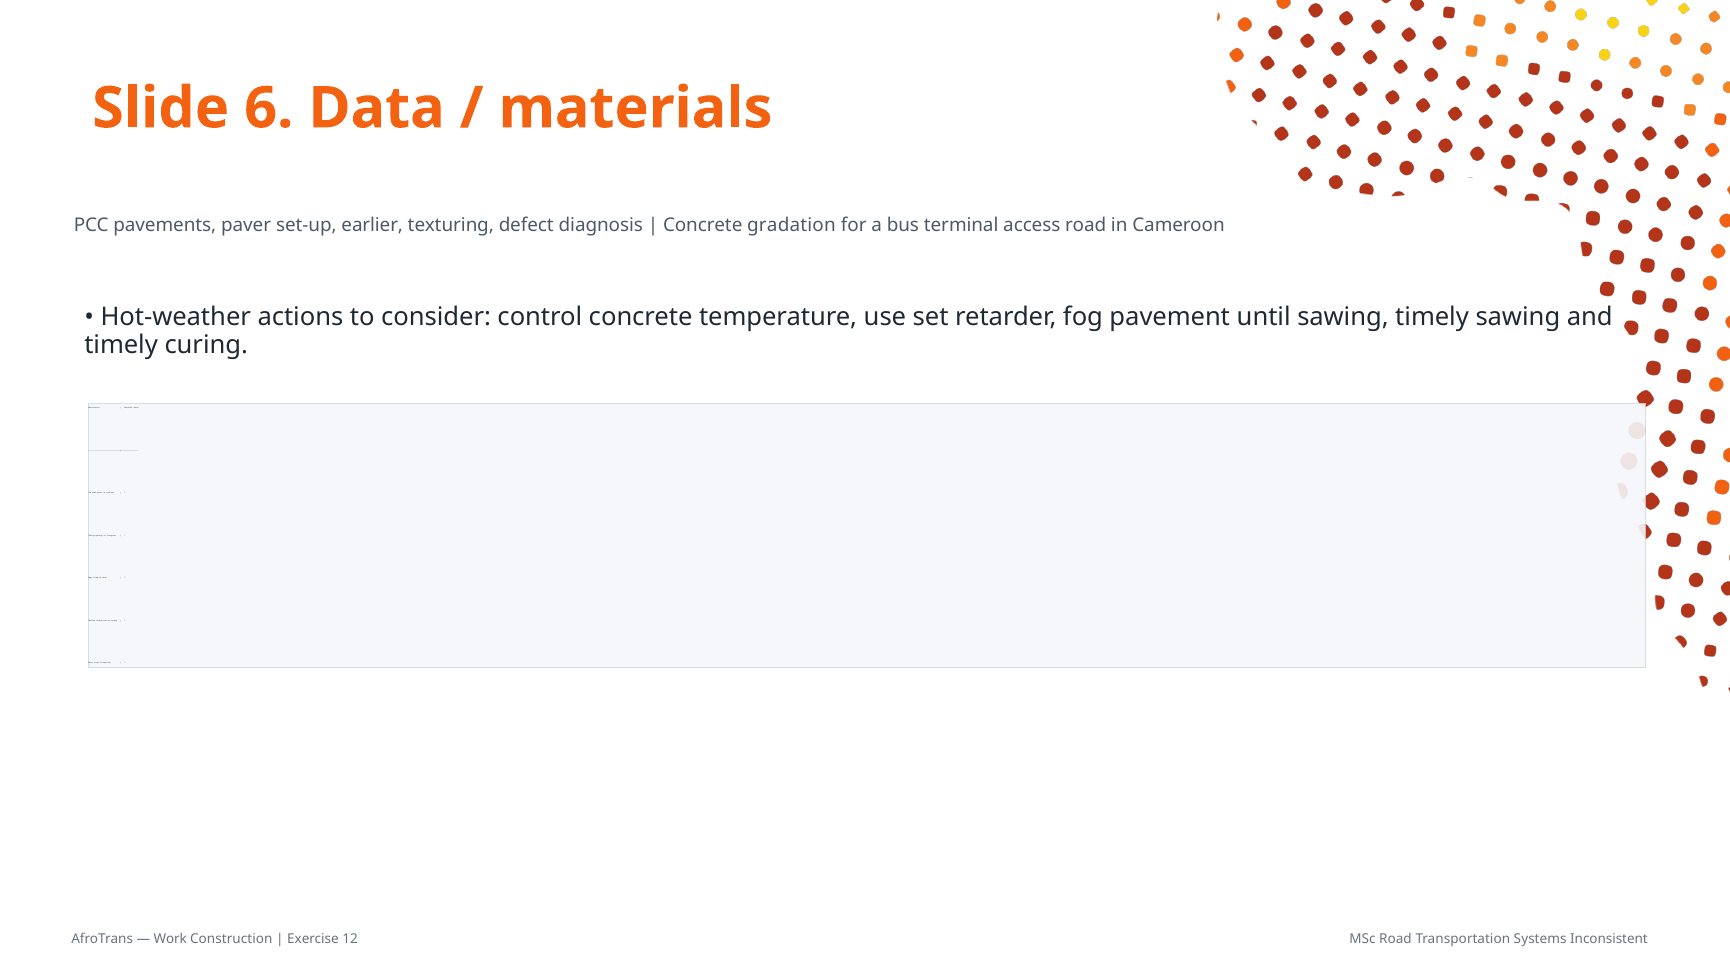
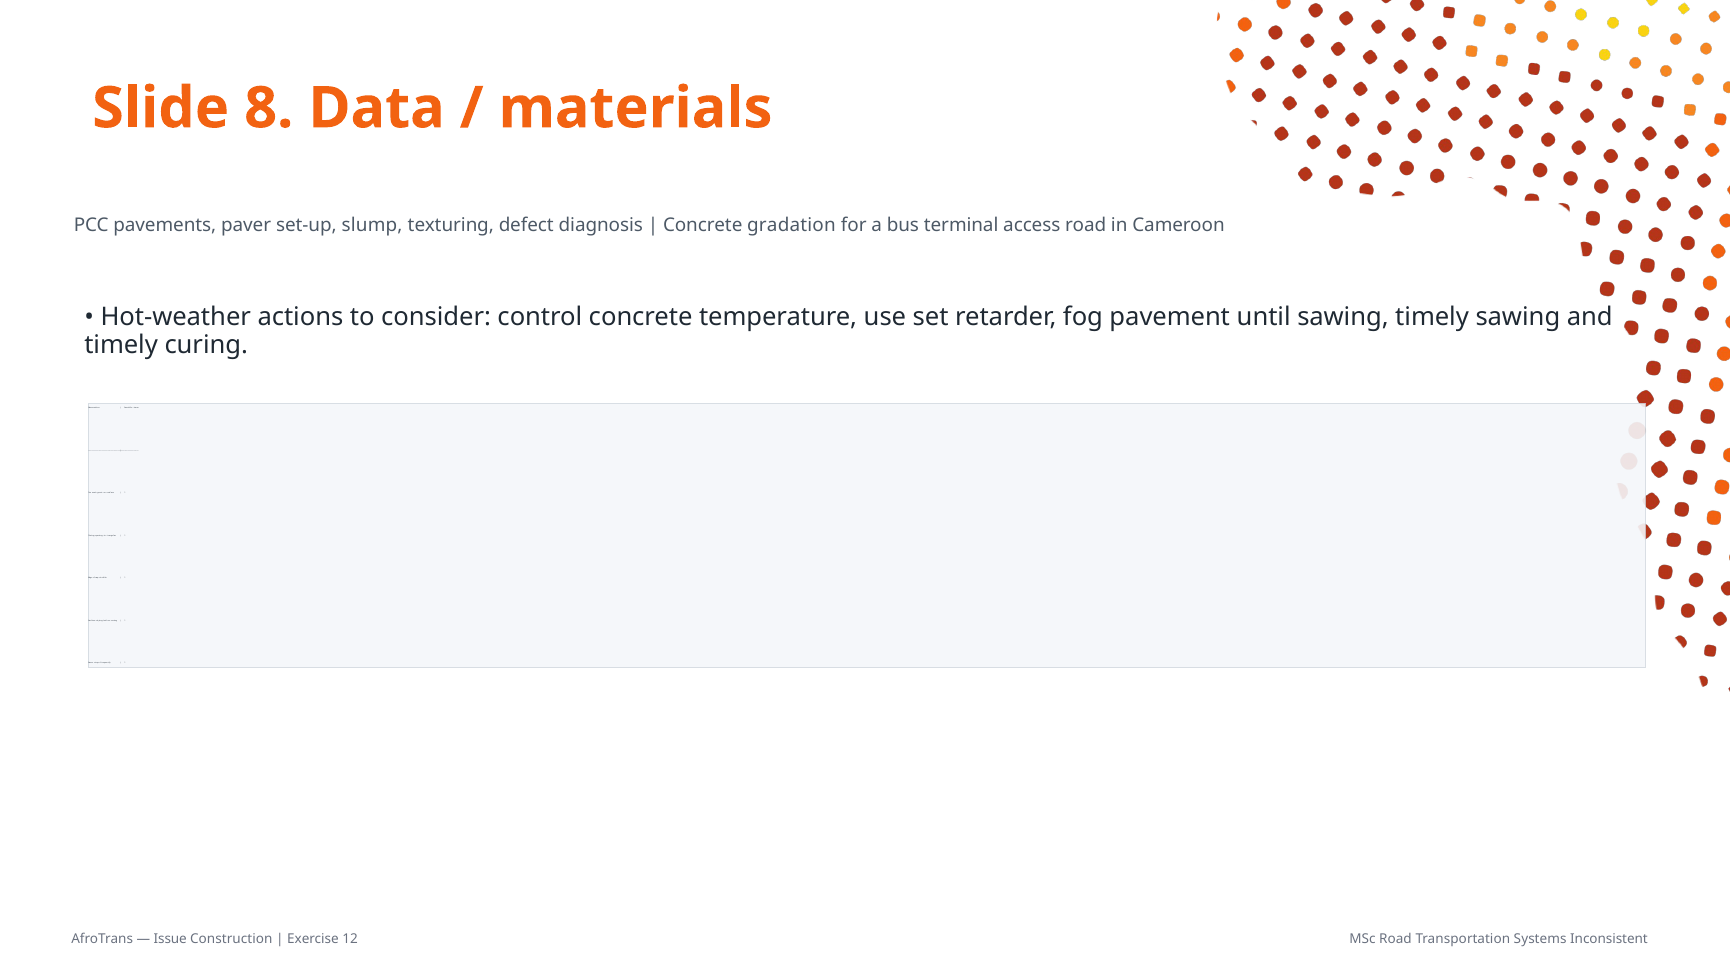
6: 6 -> 8
set-up earlier: earlier -> slump
Work at (170, 939): Work -> Issue
